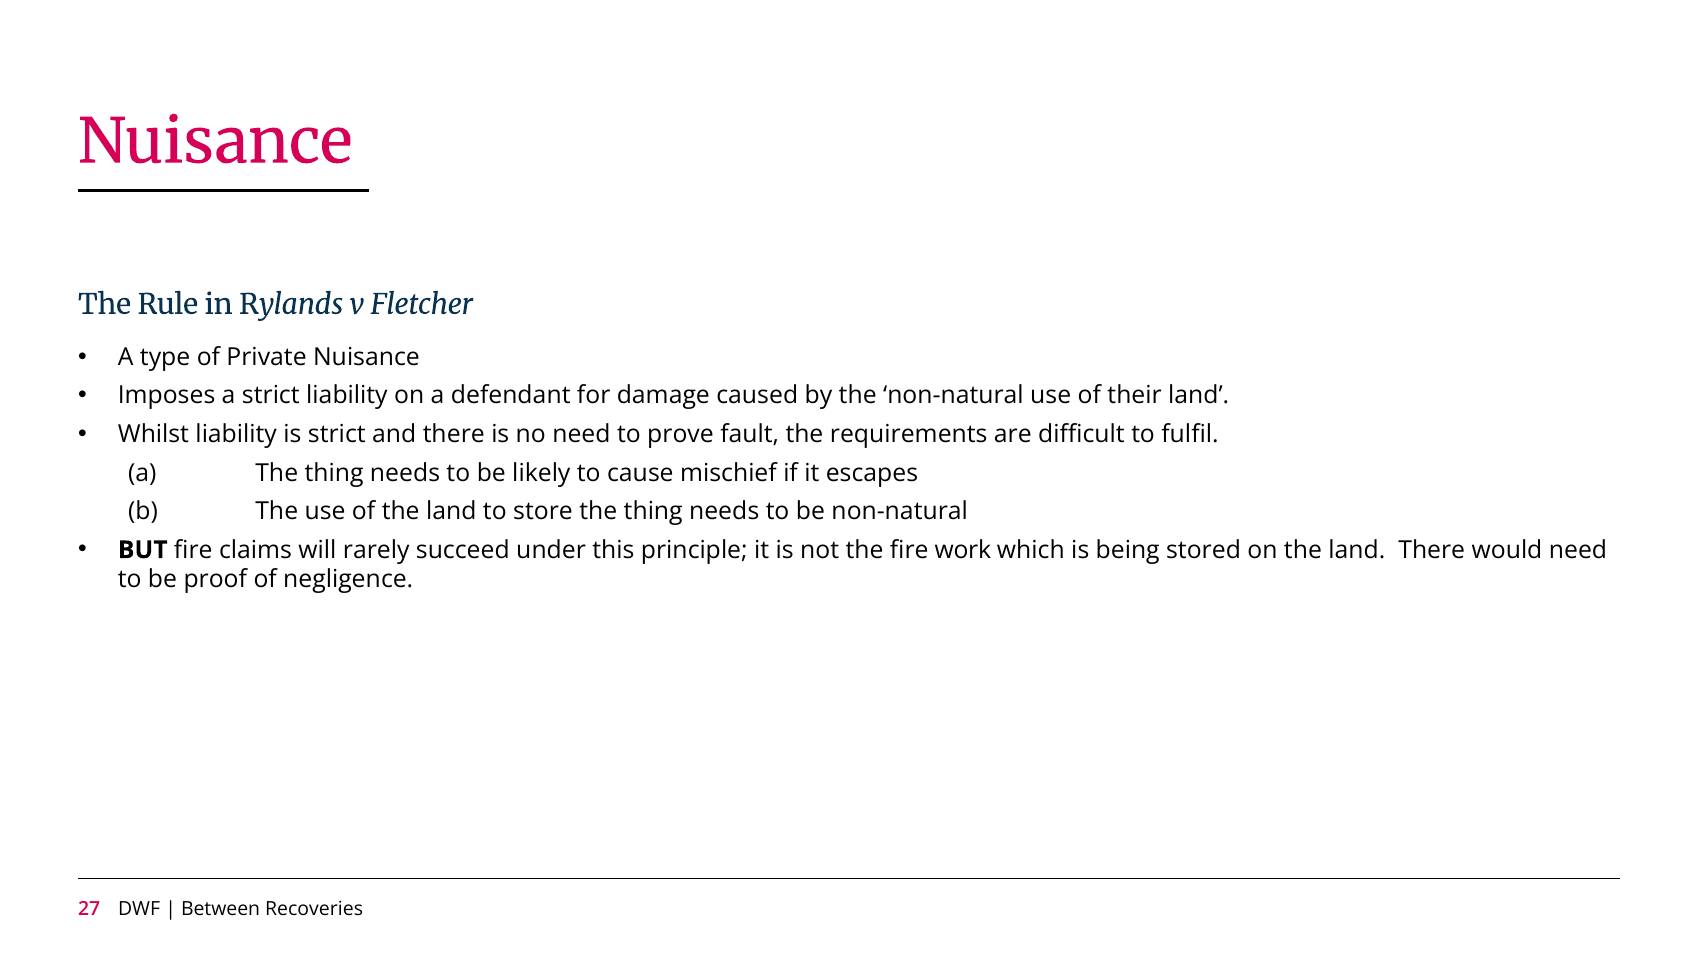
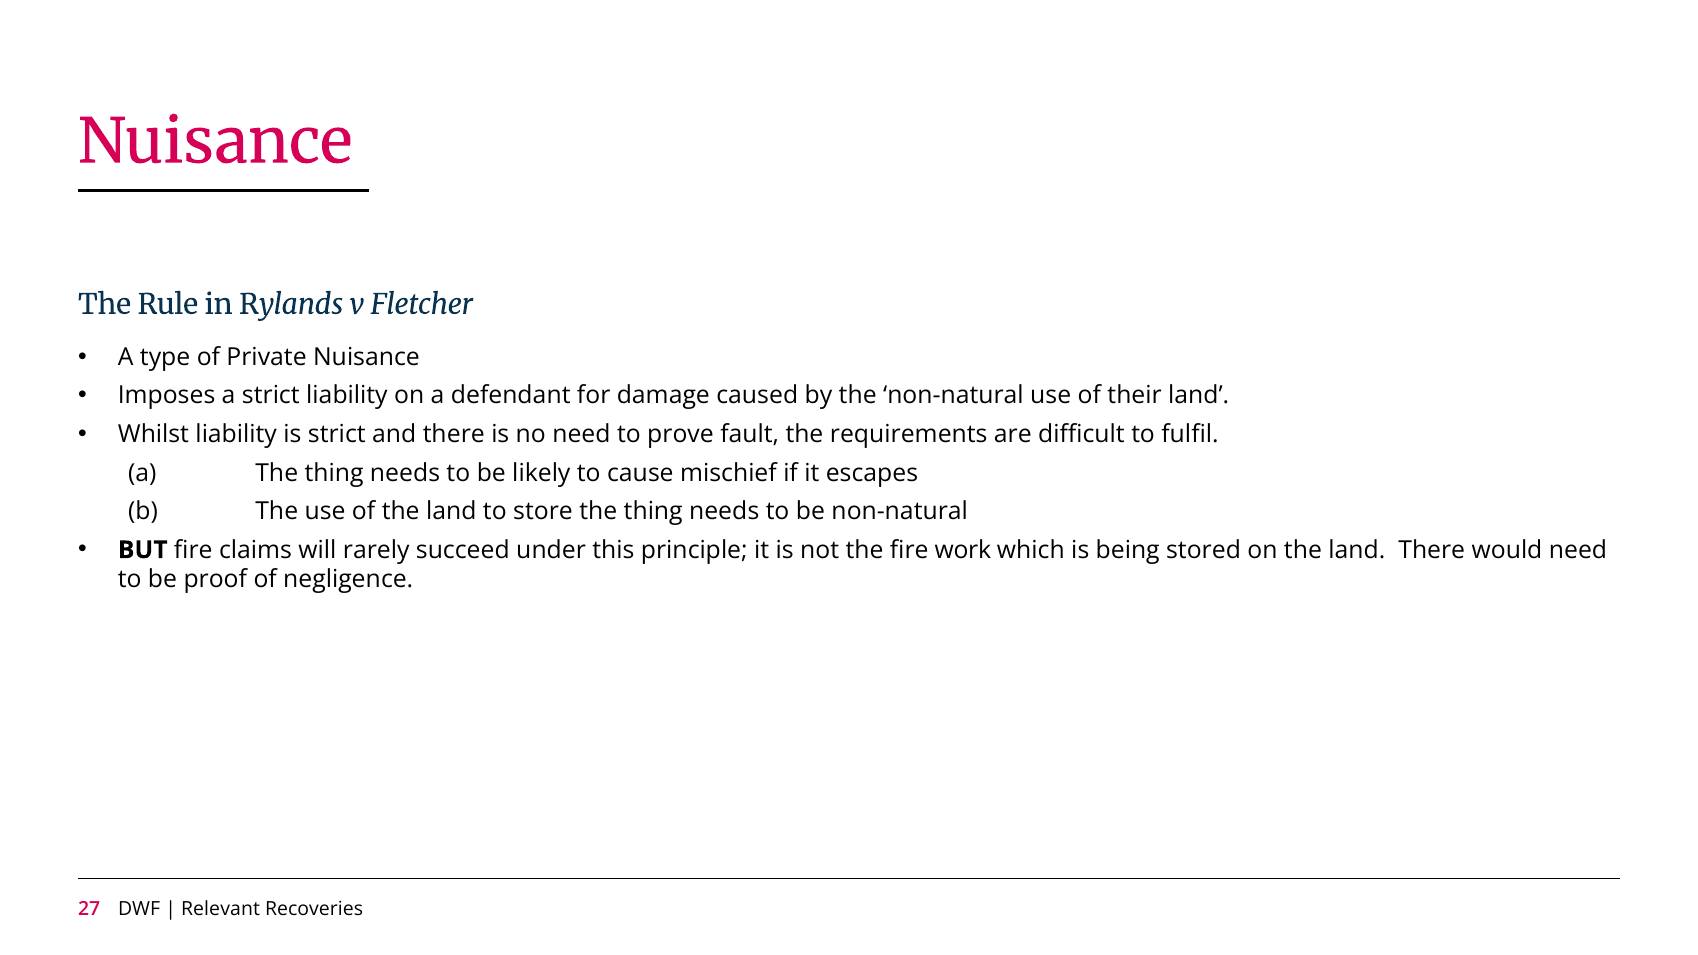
Between: Between -> Relevant
